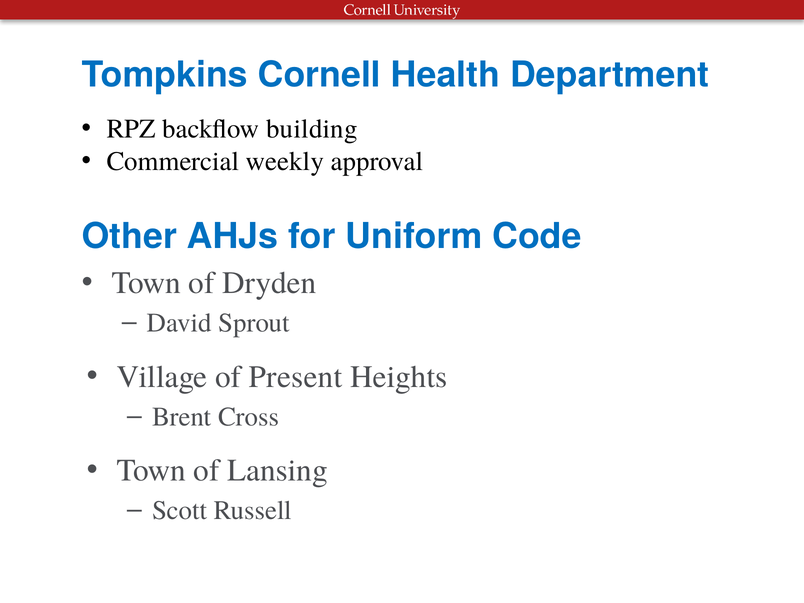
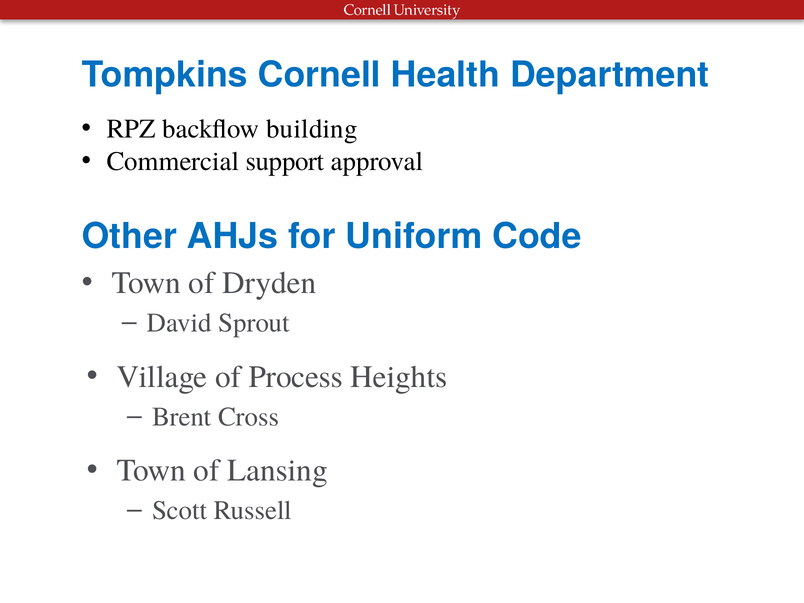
weekly: weekly -> support
Present: Present -> Process
